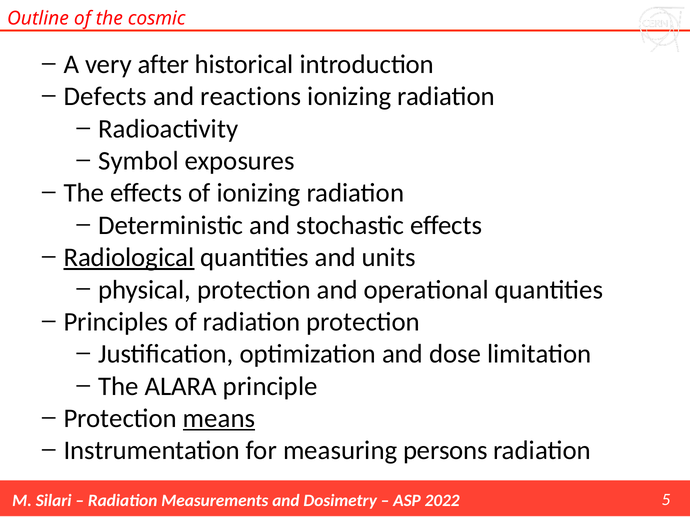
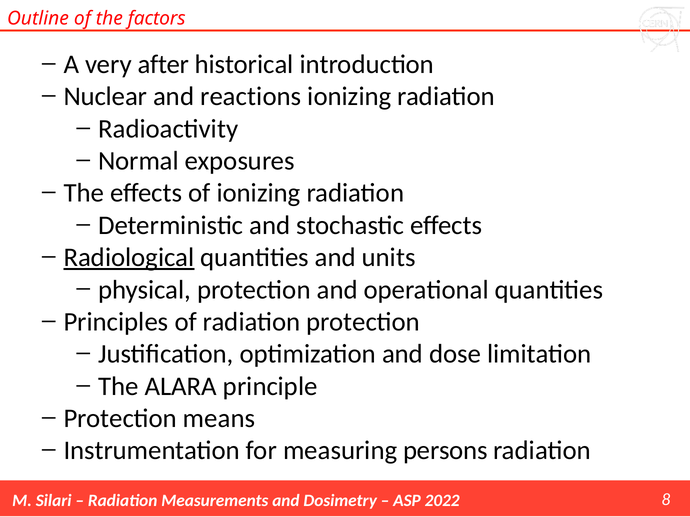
cosmic: cosmic -> factors
Defects: Defects -> Nuclear
Symbol: Symbol -> Normal
means underline: present -> none
5: 5 -> 8
